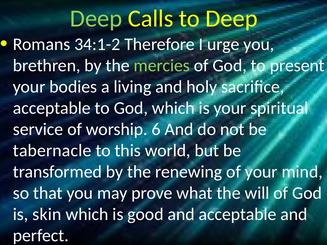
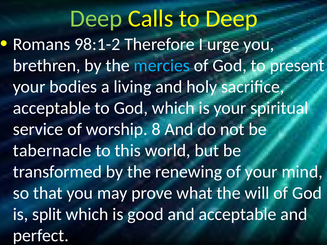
34:1-2: 34:1-2 -> 98:1-2
mercies colour: light green -> light blue
6: 6 -> 8
skin: skin -> split
